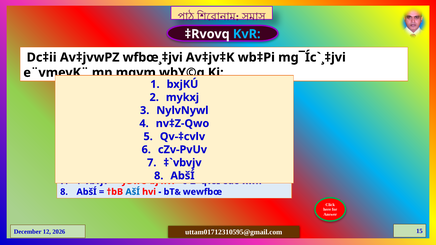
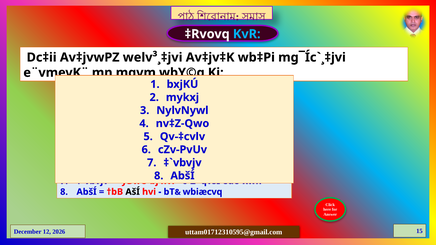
wfbœ¸‡jvi: wfbœ¸‡jvi -> welv³¸‡jvi
AšÍ colour: blue -> black
wewfbœ: wewfbœ -> wbiæcvq
